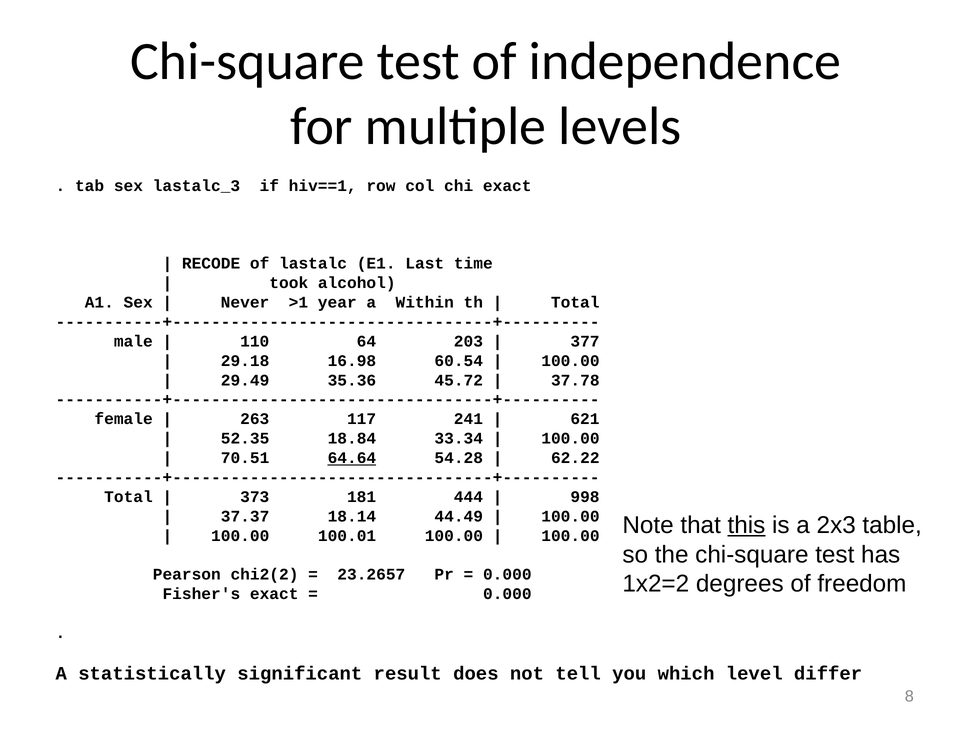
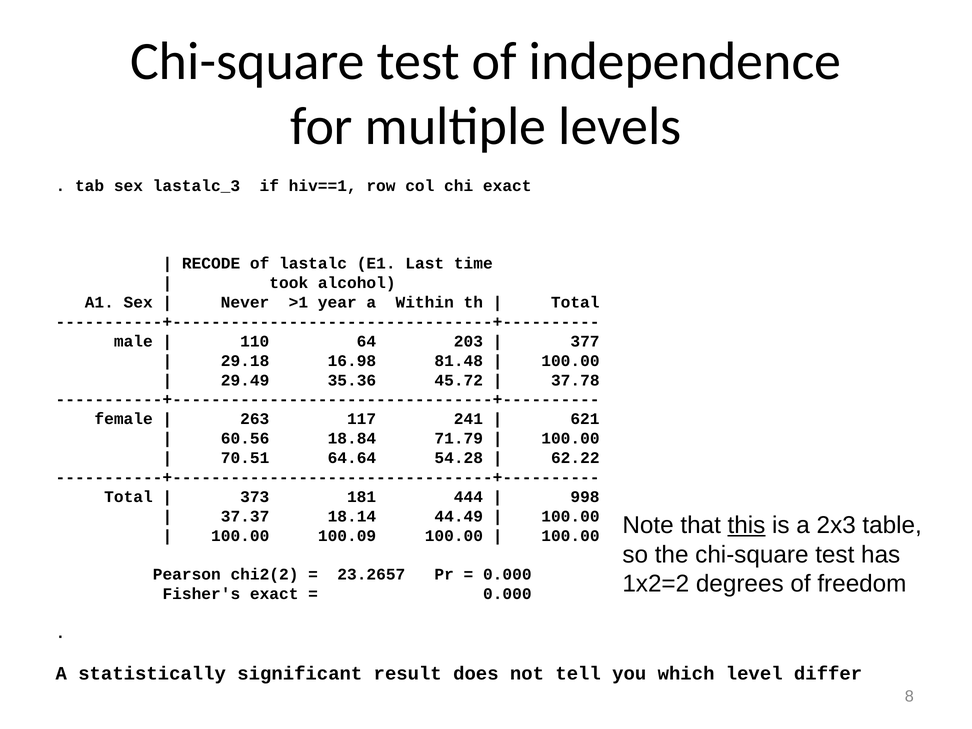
60.54: 60.54 -> 81.48
52.35: 52.35 -> 60.56
33.34: 33.34 -> 71.79
64.64 underline: present -> none
100.01: 100.01 -> 100.09
